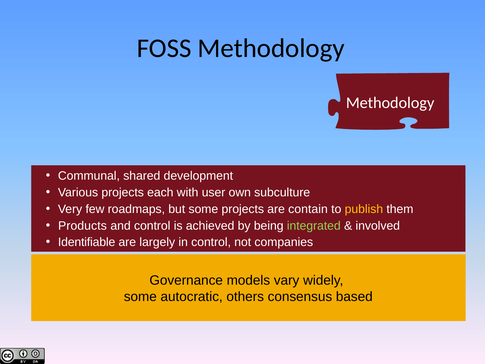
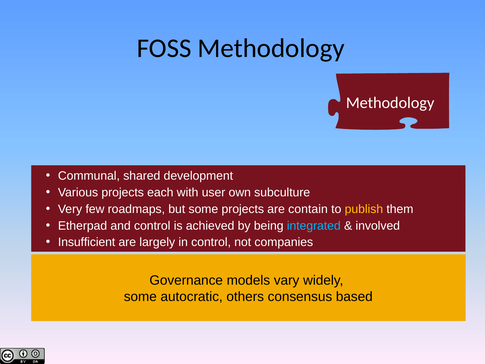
Products: Products -> Etherpad
integrated colour: light green -> light blue
Identifiable: Identifiable -> Insufficient
